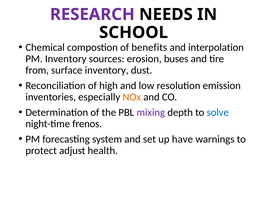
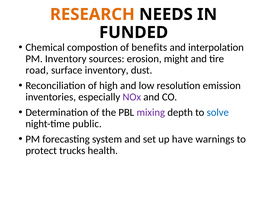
RESEARCH colour: purple -> orange
SCHOOL: SCHOOL -> FUNDED
buses: buses -> might
from: from -> road
NOx colour: orange -> purple
frenos: frenos -> public
adjust: adjust -> trucks
